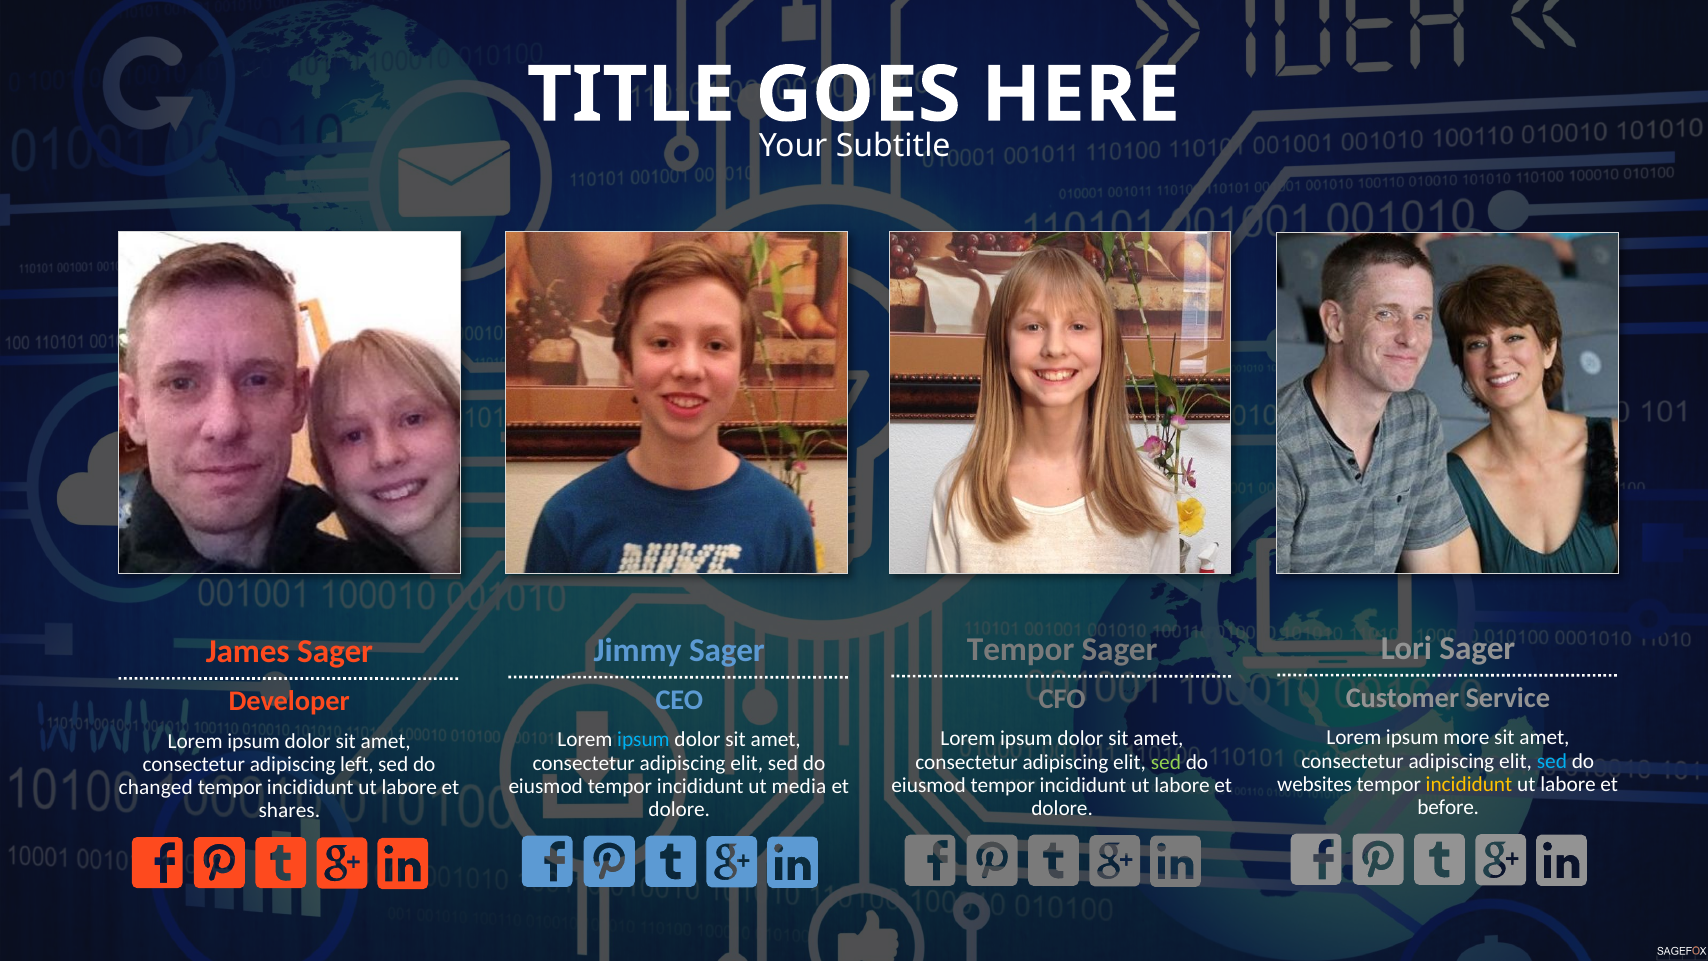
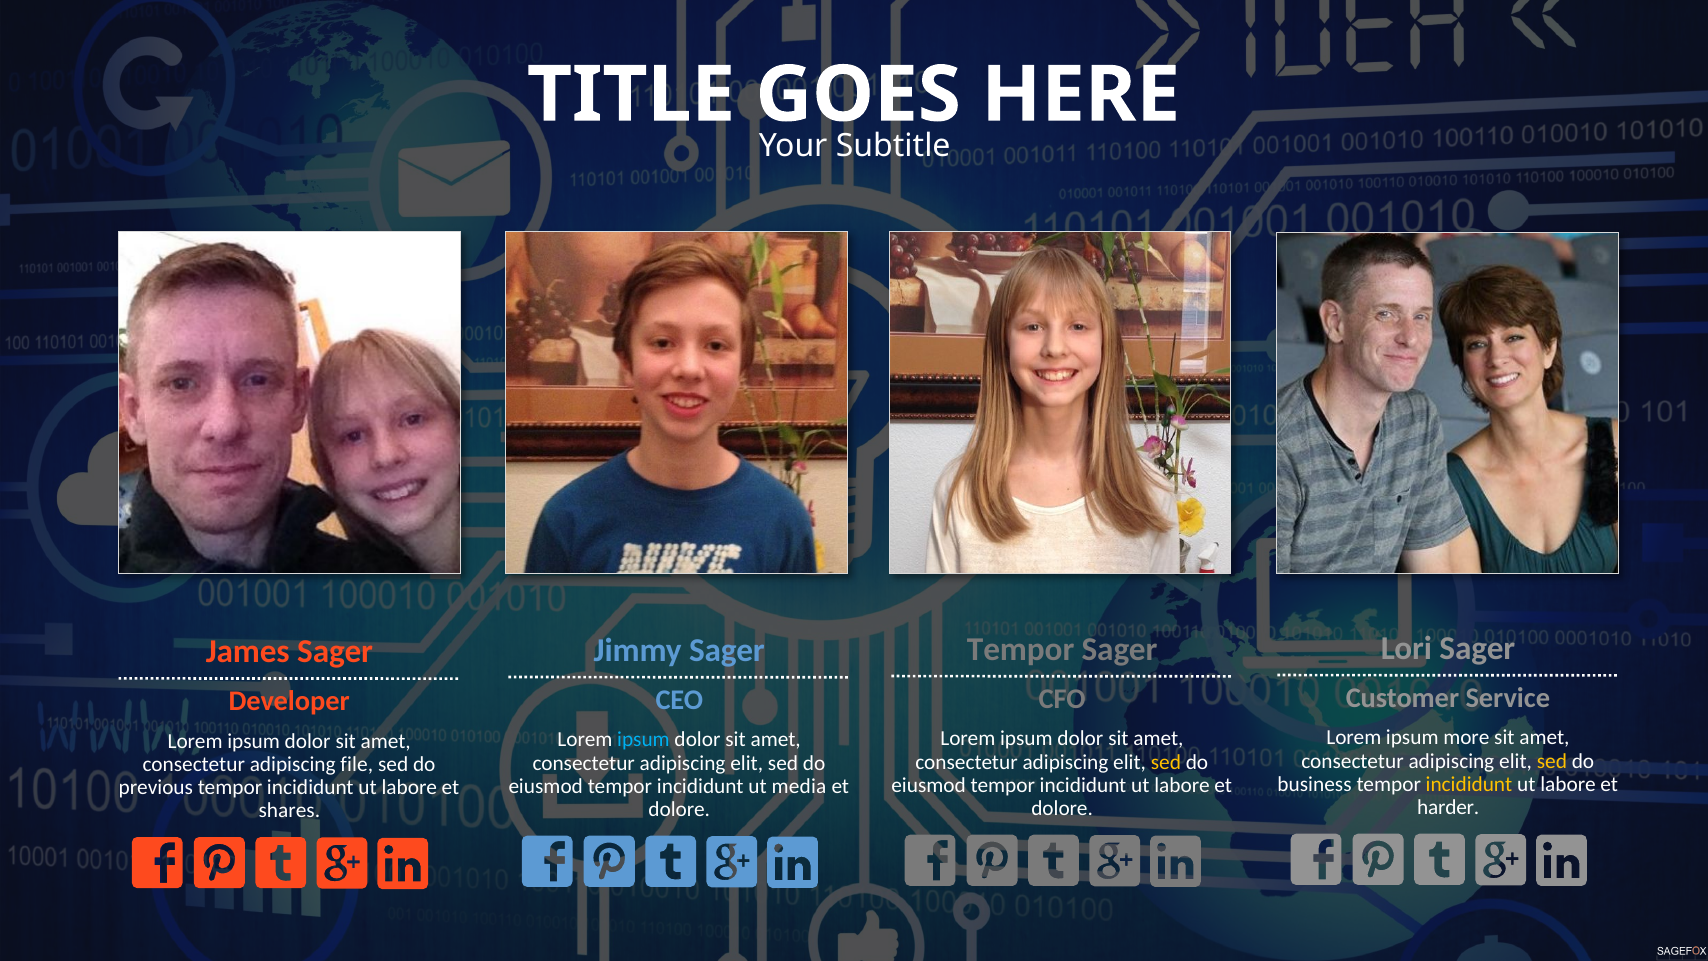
sed at (1552, 761) colour: light blue -> yellow
sed at (1166, 762) colour: light green -> yellow
left: left -> file
websites: websites -> business
changed: changed -> previous
before: before -> harder
